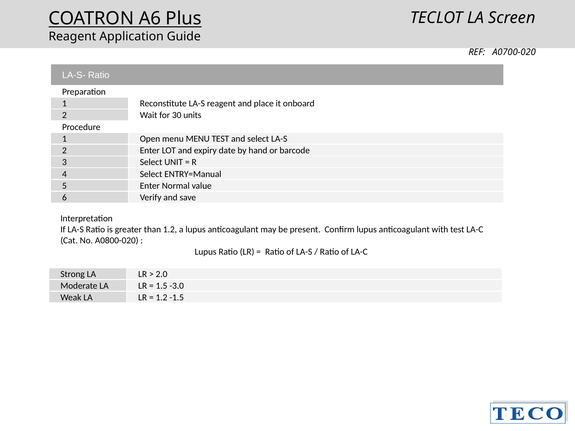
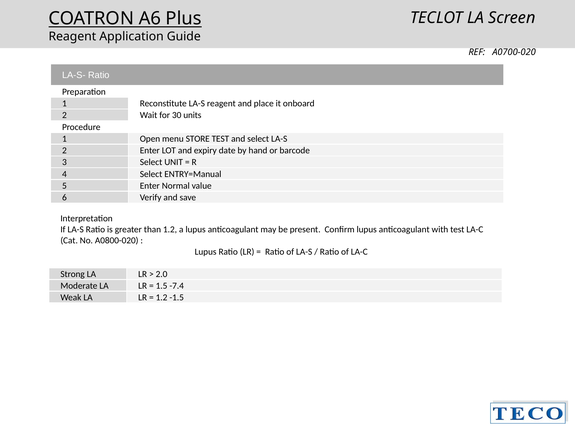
menu MENU: MENU -> STORE
-3.0: -3.0 -> -7.4
